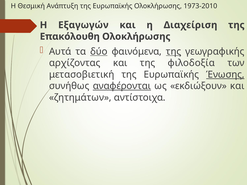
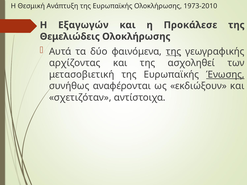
Διαχείριση: Διαχείριση -> Προκάλεσε
Επακόλουθη: Επακόλουθη -> Θεμελιώδεις
δύο underline: present -> none
φιλοδοξία: φιλοδοξία -> ασχοληθεί
αναφέρονται underline: present -> none
ζητημάτων: ζητημάτων -> σχετιζόταν
